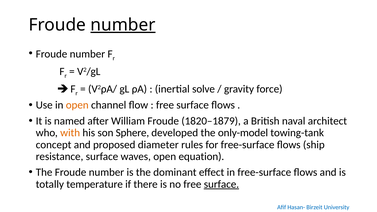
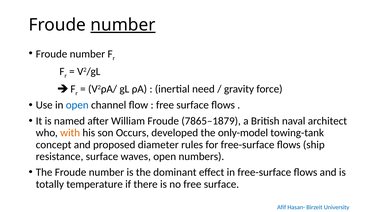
solve: solve -> need
open at (77, 105) colour: orange -> blue
1820–1879: 1820–1879 -> 7865–1879
Sphere: Sphere -> Occurs
equation: equation -> numbers
surface at (221, 184) underline: present -> none
